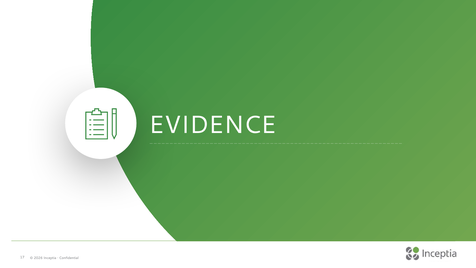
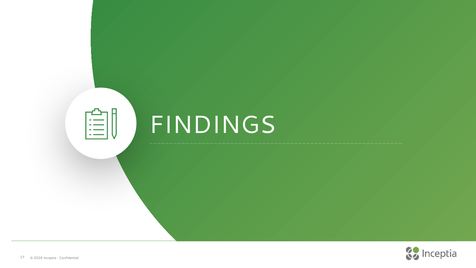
EVIDENCE: EVIDENCE -> FINDINGS
